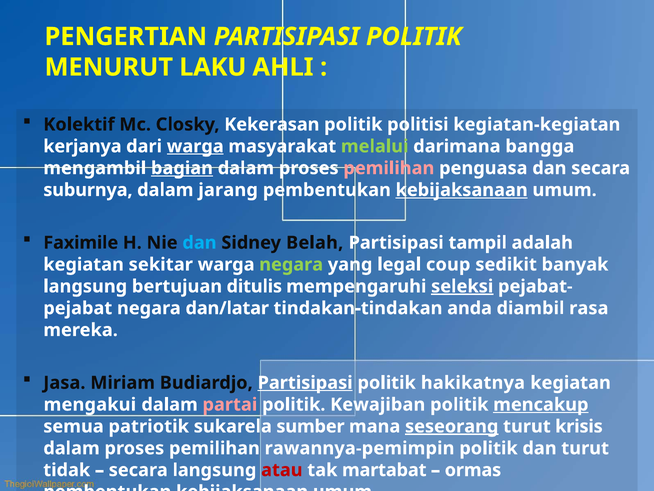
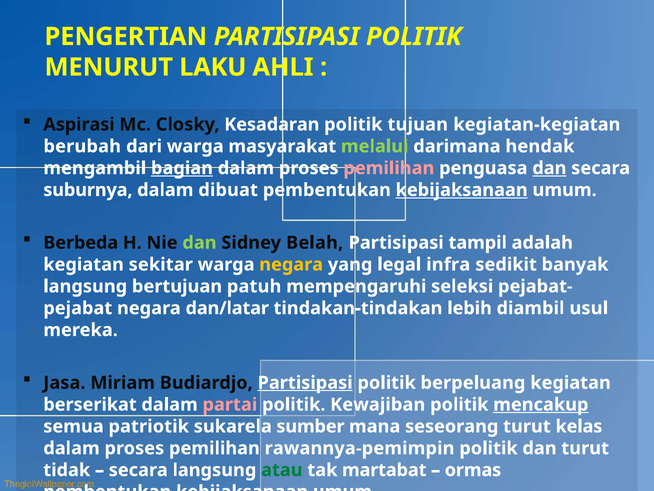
Kolektif: Kolektif -> Aspirasi
Kekerasan: Kekerasan -> Kesadaran
politisi: politisi -> tujuan
kerjanya: kerjanya -> berubah
warga at (195, 146) underline: present -> none
bangga: bangga -> hendak
dan at (549, 168) underline: none -> present
jarang: jarang -> dibuat
Faximile: Faximile -> Berbeda
dan at (199, 242) colour: light blue -> light green
negara at (291, 264) colour: light green -> yellow
coup: coup -> infra
ditulis: ditulis -> patuh
seleksi underline: present -> none
anda: anda -> lebih
rasa: rasa -> usul
hakikatnya: hakikatnya -> berpeluang
mengakui: mengakui -> berserikat
seseorang underline: present -> none
krisis: krisis -> kelas
atau colour: red -> green
